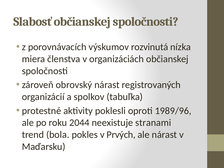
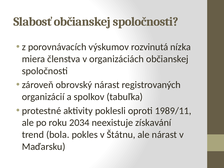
1989/96: 1989/96 -> 1989/11
2044: 2044 -> 2034
stranami: stranami -> získavání
Prvých: Prvých -> Štátnu
